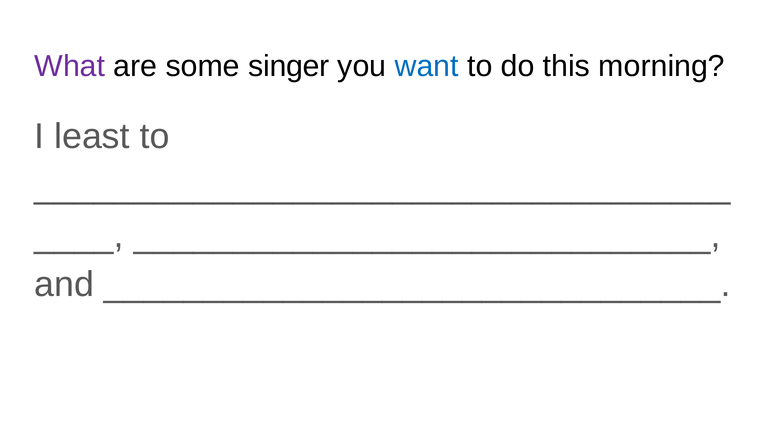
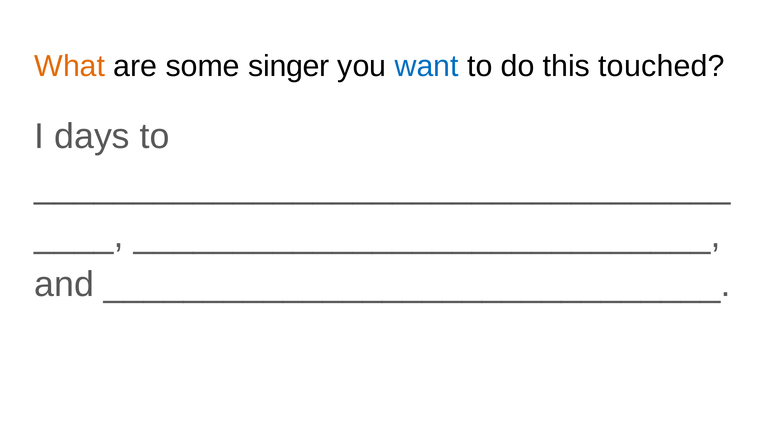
What colour: purple -> orange
morning: morning -> touched
least: least -> days
